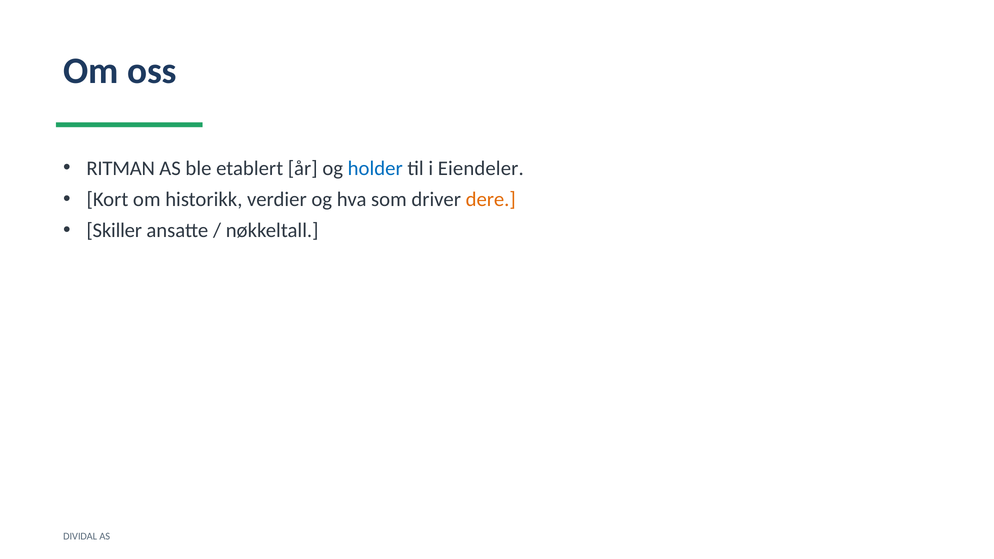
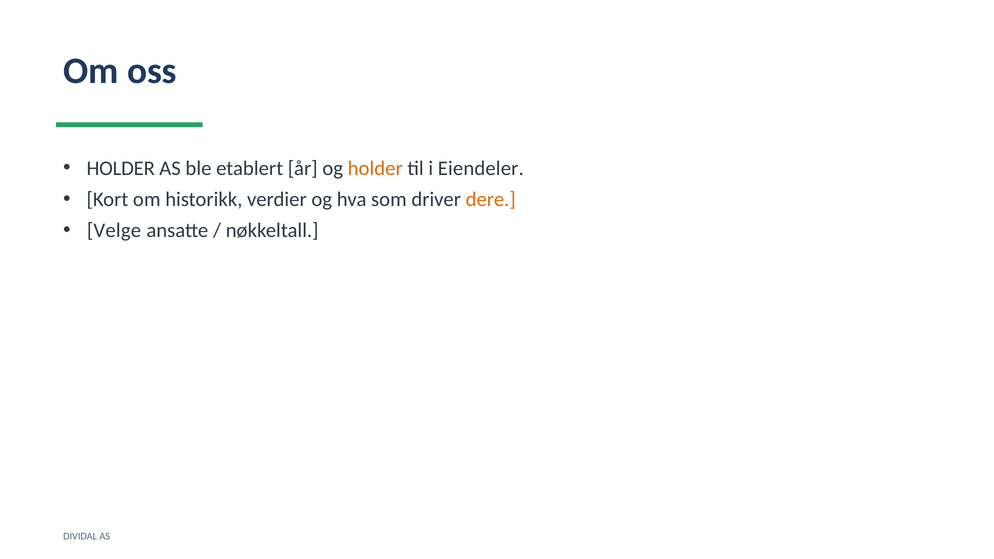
RITMAN at (121, 168): RITMAN -> HOLDER
holder at (375, 168) colour: blue -> orange
Skiller: Skiller -> Velge
